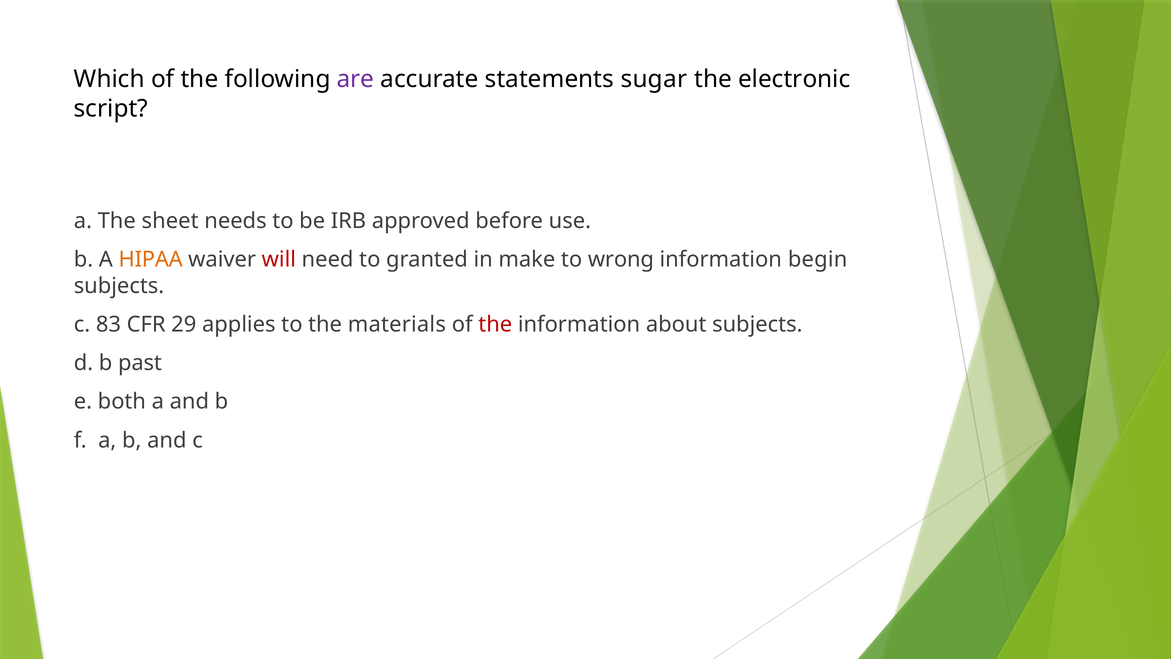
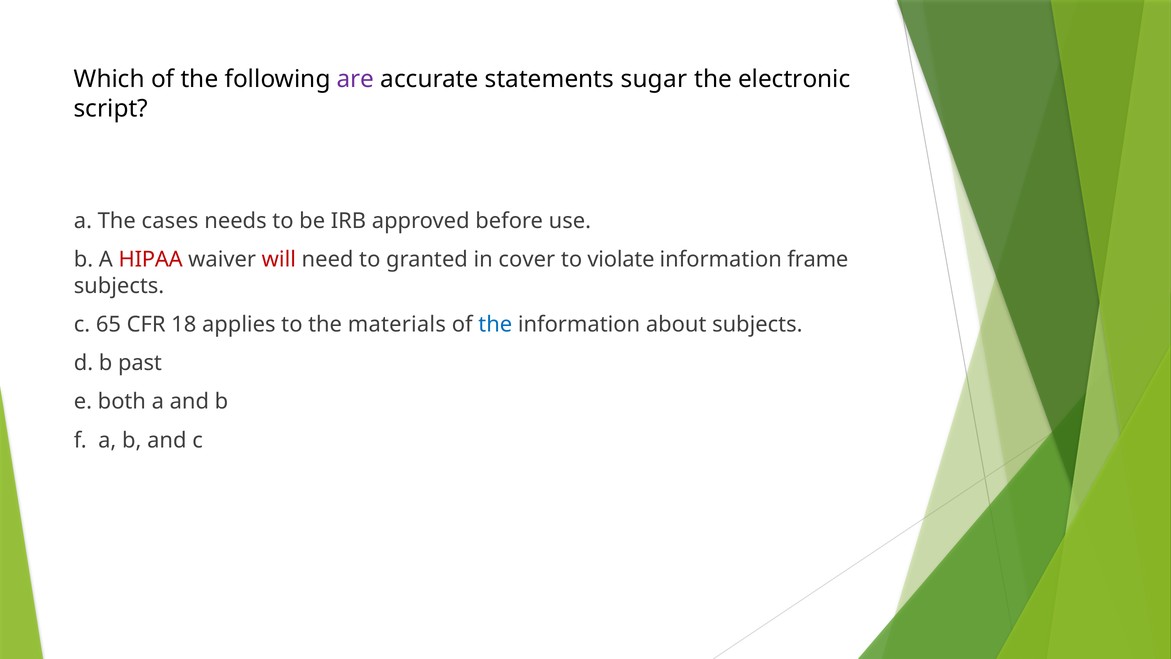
sheet: sheet -> cases
HIPAA colour: orange -> red
make: make -> cover
wrong: wrong -> violate
begin: begin -> frame
83: 83 -> 65
29: 29 -> 18
the at (495, 324) colour: red -> blue
